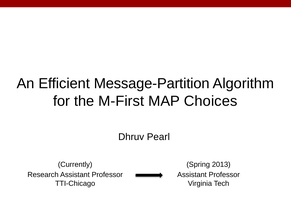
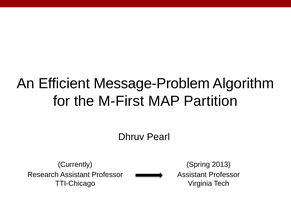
Message-Partition: Message-Partition -> Message-Problem
Choices: Choices -> Partition
